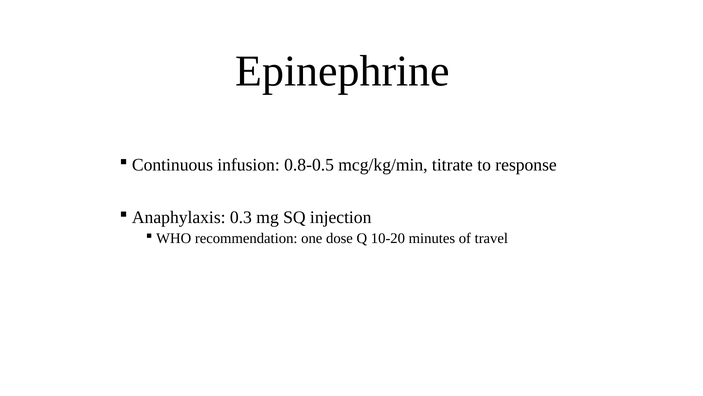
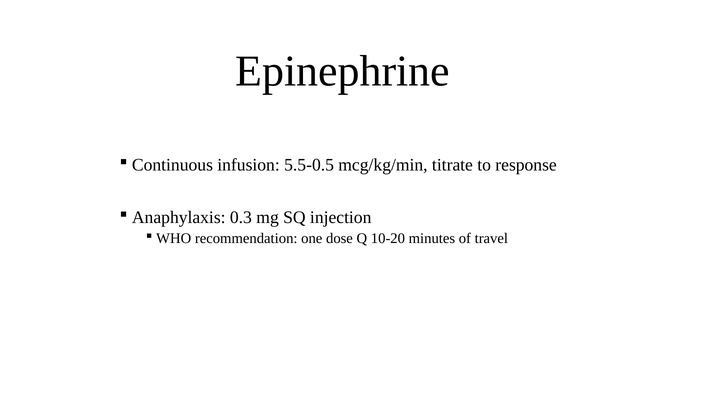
0.8-0.5: 0.8-0.5 -> 5.5-0.5
